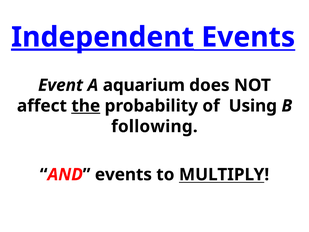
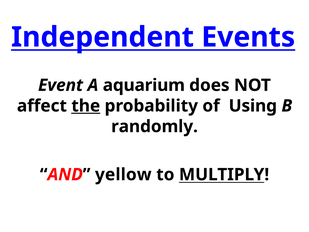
Independent underline: present -> none
following: following -> randomly
AND events: events -> yellow
